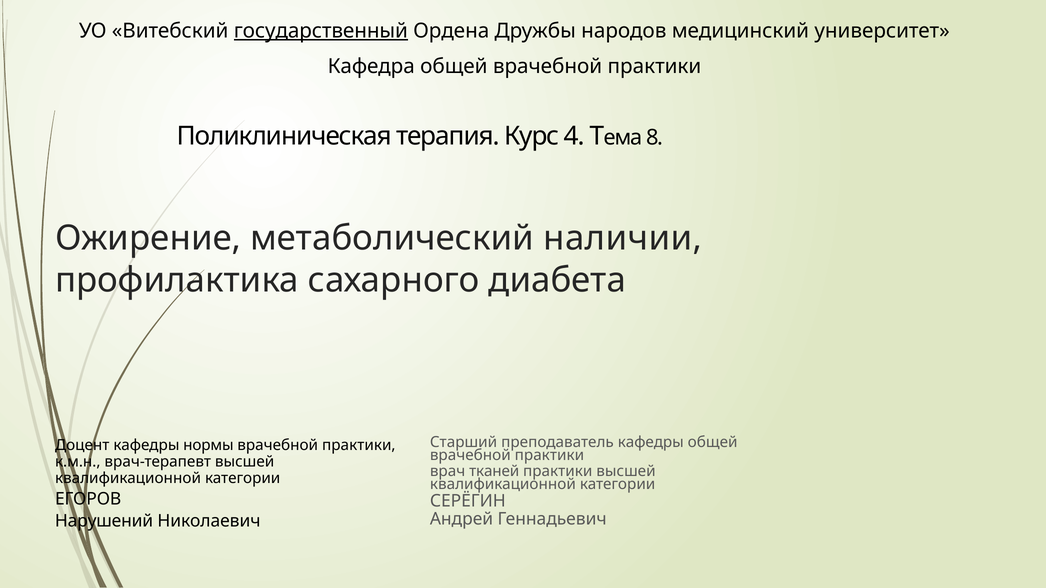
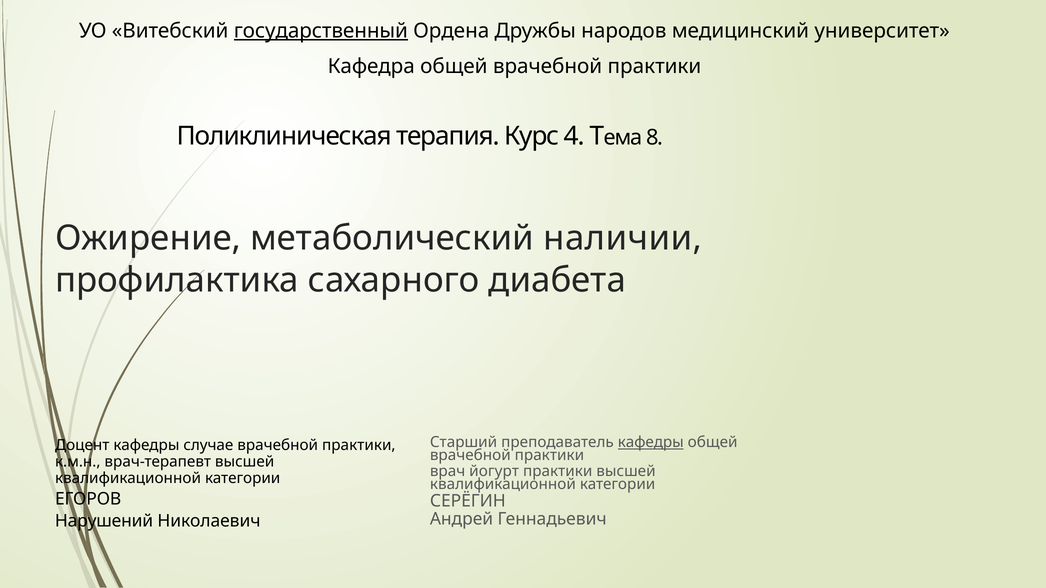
кафедры at (651, 443) underline: none -> present
нормы: нормы -> случае
тканей: тканей -> йогурт
